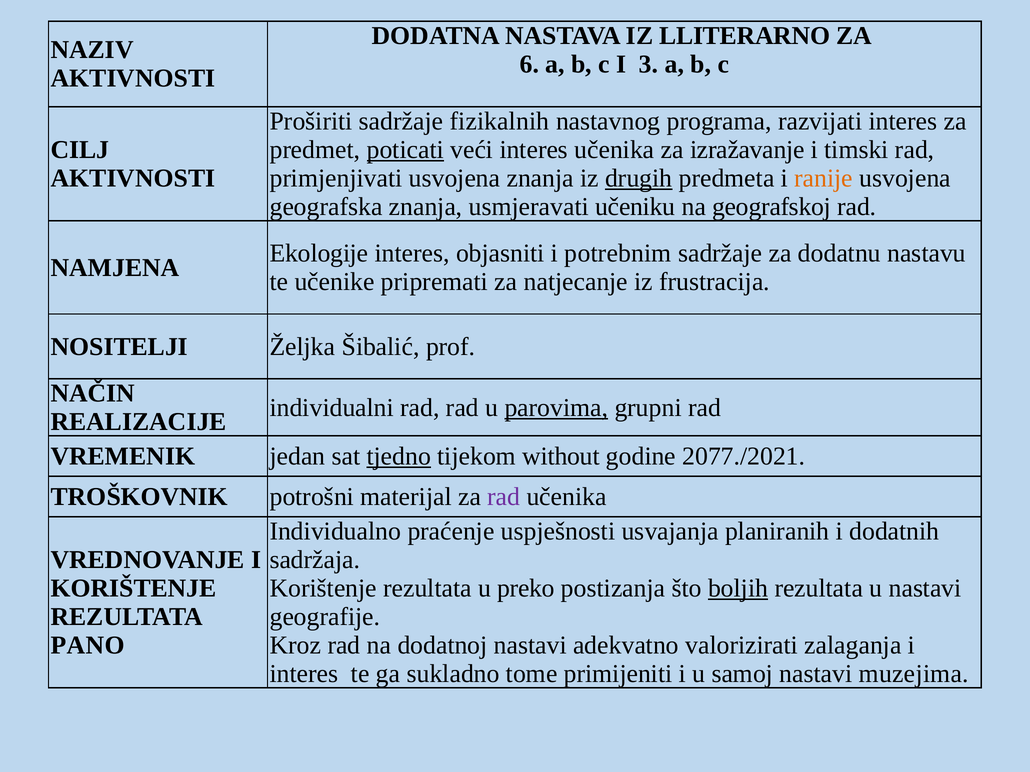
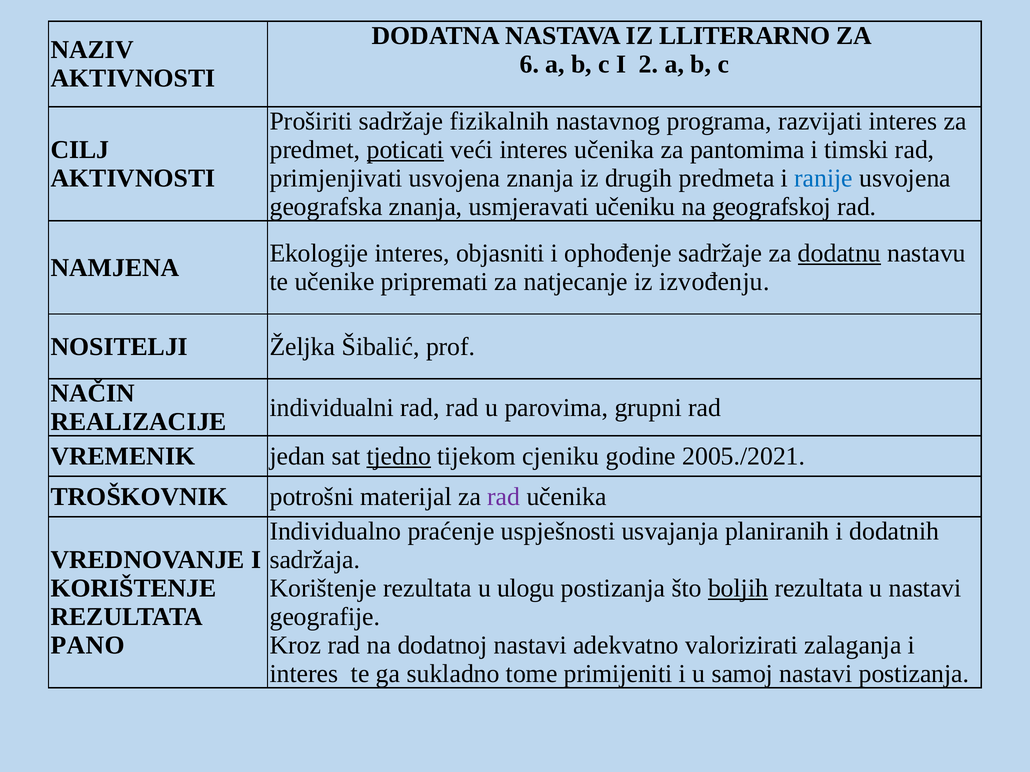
3: 3 -> 2
izražavanje: izražavanje -> pantomima
drugih underline: present -> none
ranije colour: orange -> blue
potrebnim: potrebnim -> ophođenje
dodatnu underline: none -> present
frustracija: frustracija -> izvođenju
parovima underline: present -> none
without: without -> cjeniku
2077./2021: 2077./2021 -> 2005./2021
preko: preko -> ulogu
nastavi muzejima: muzejima -> postizanja
